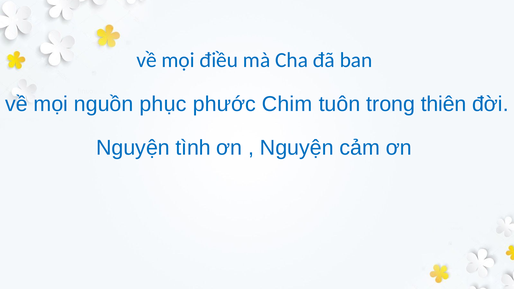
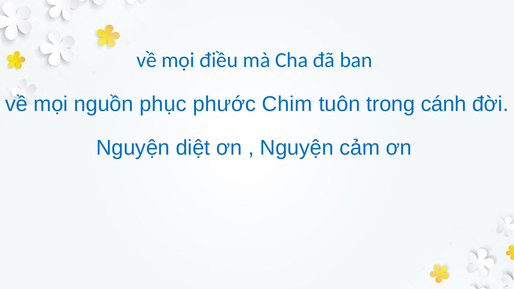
thiên: thiên -> cánh
tình: tình -> diệt
